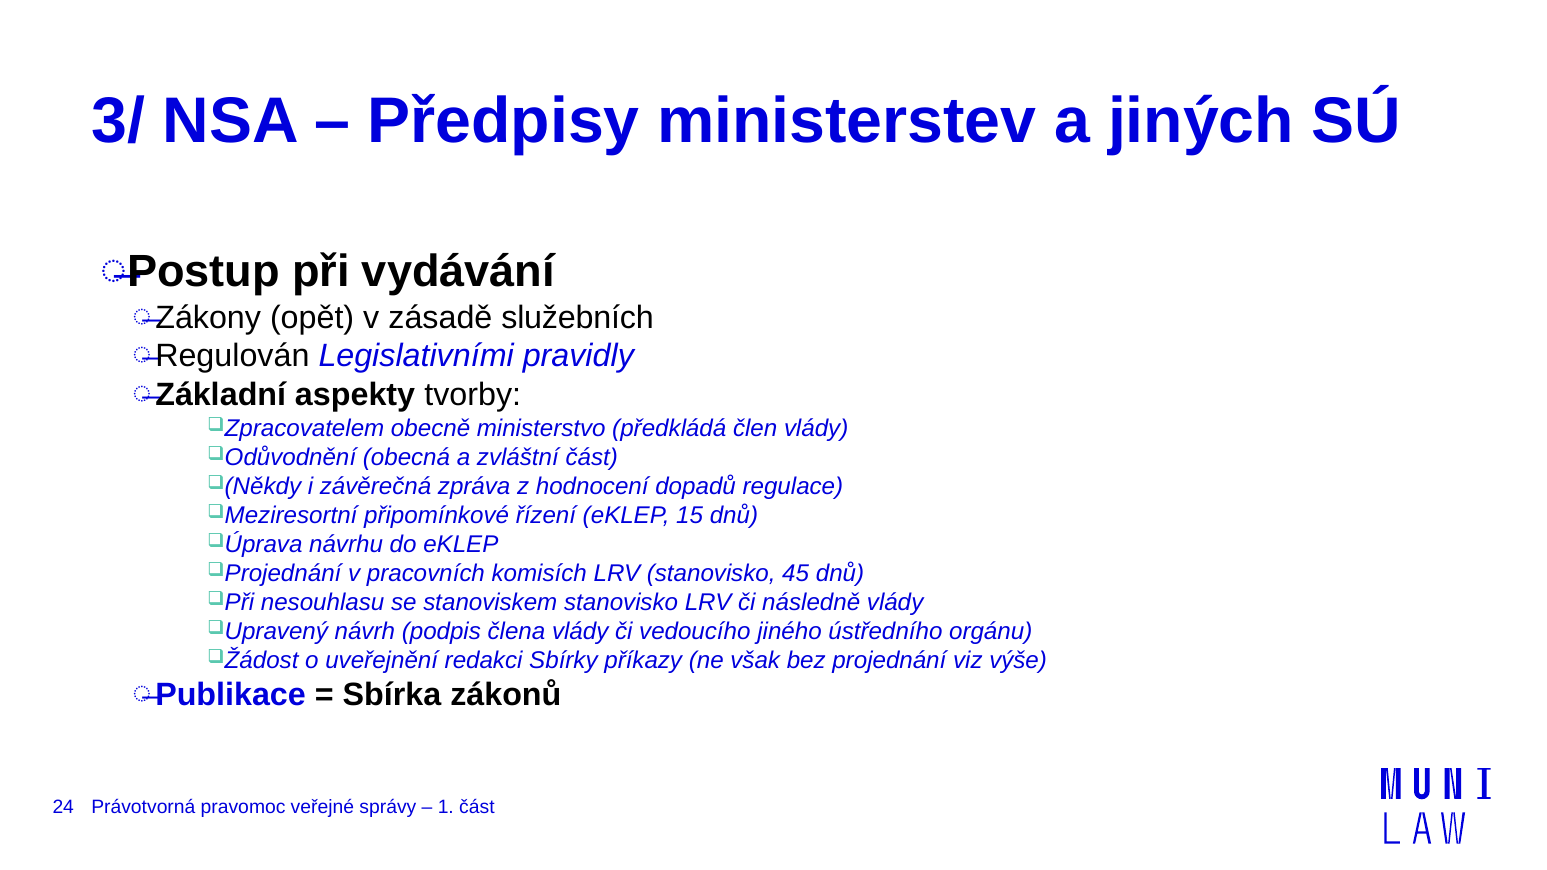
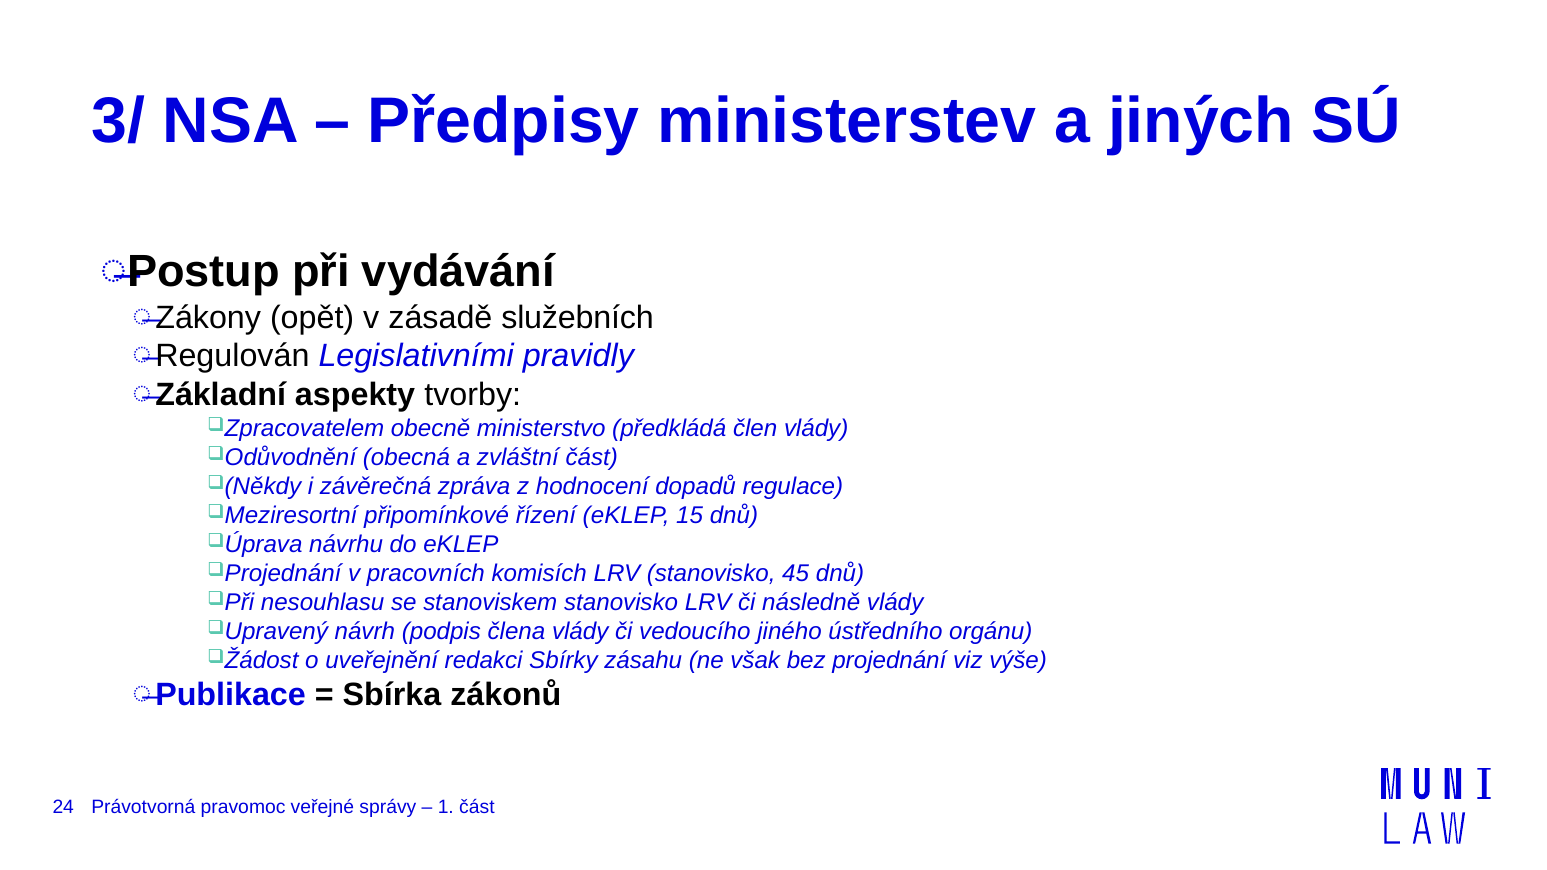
příkazy: příkazy -> zásahu
